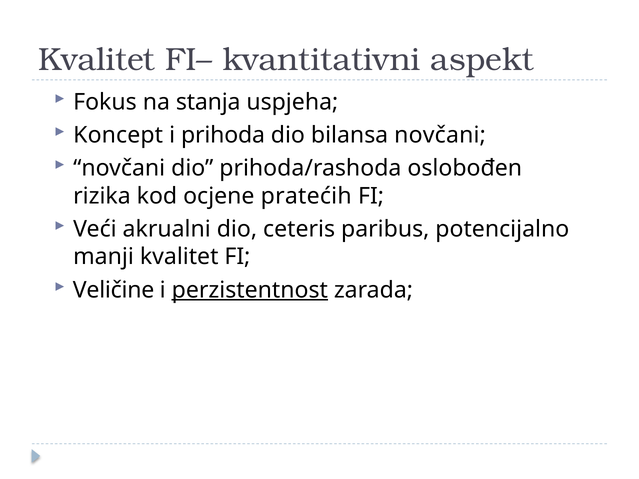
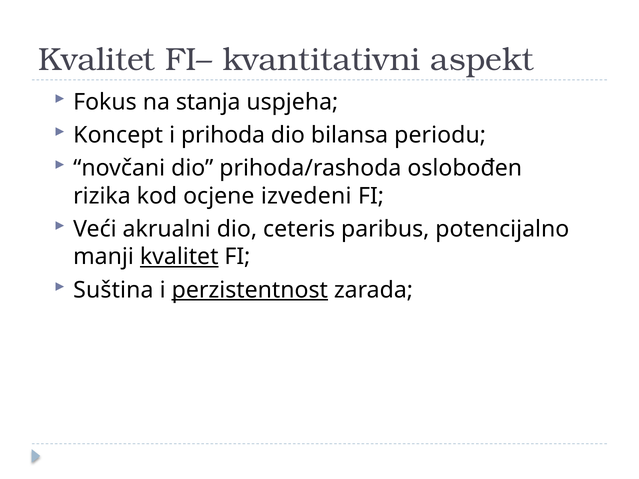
bilansa novčani: novčani -> periodu
pratećih: pratećih -> izvedeni
kvalitet at (179, 257) underline: none -> present
Veličine: Veličine -> Suština
